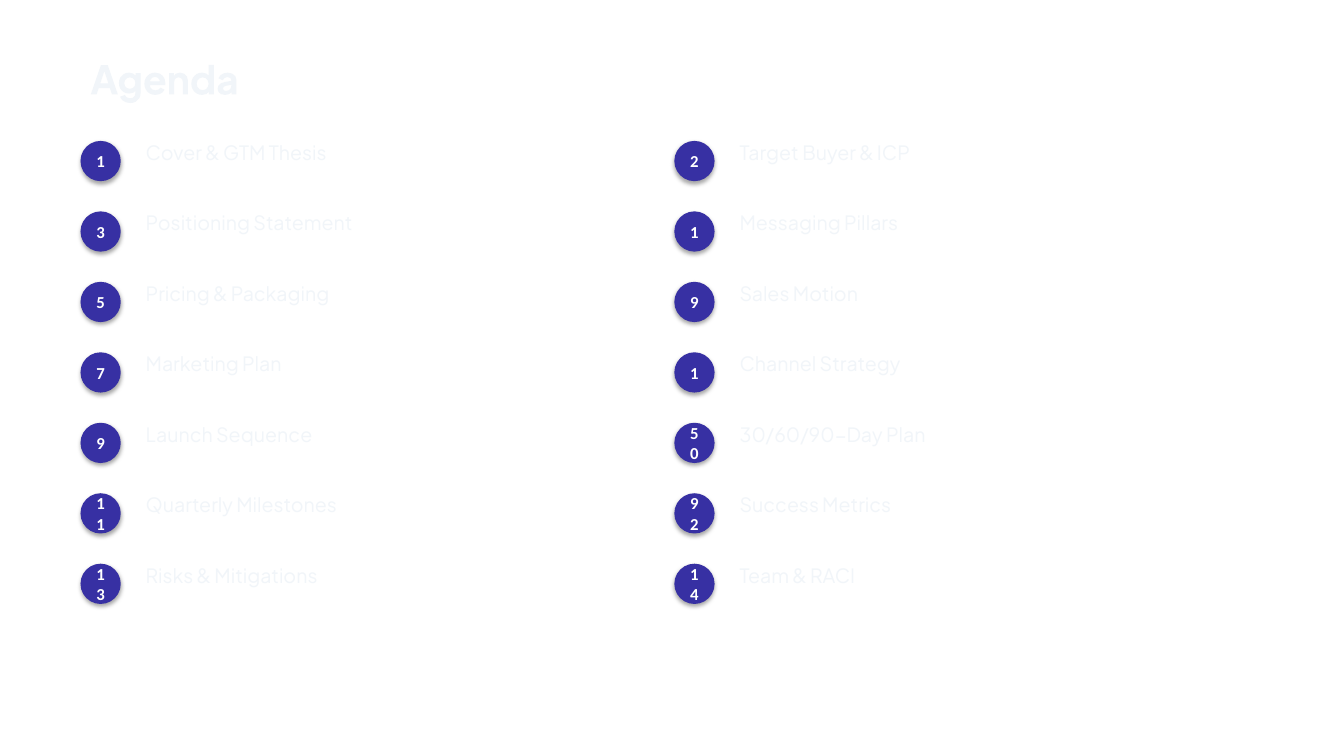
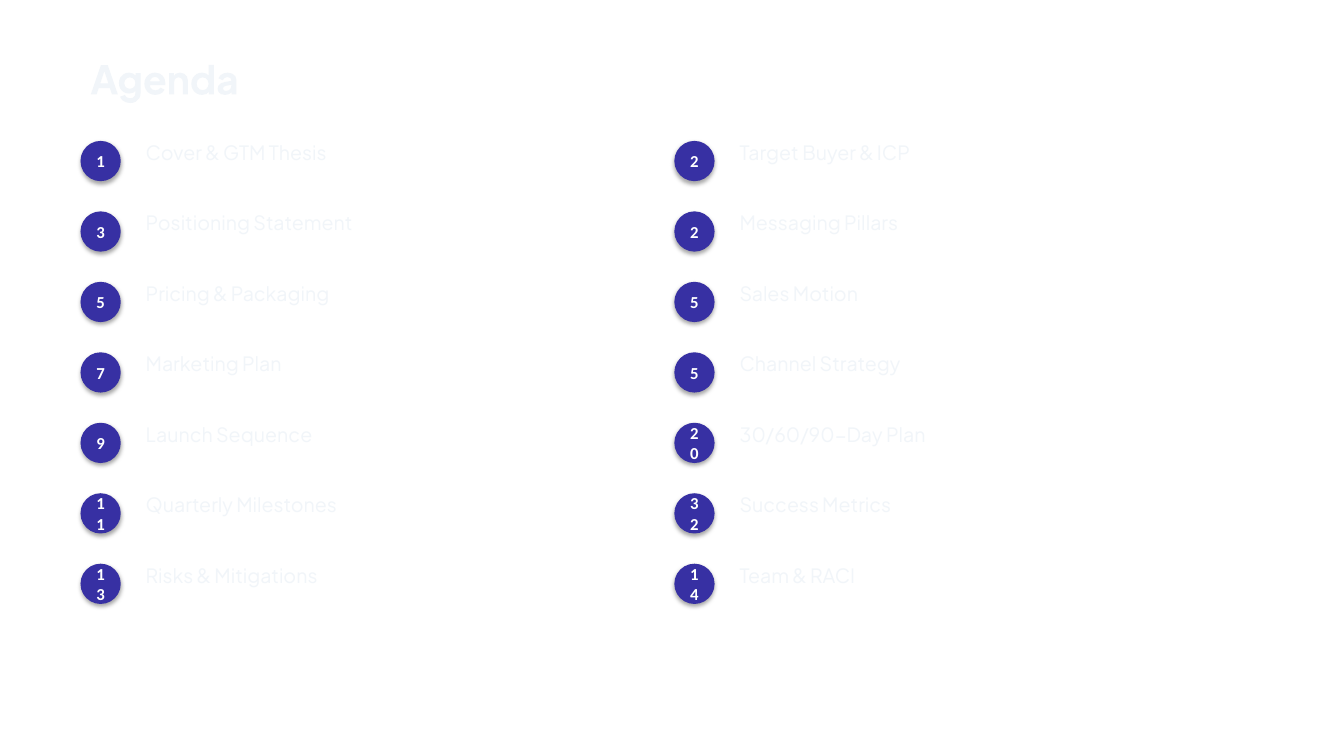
Statement 1: 1 -> 2
Packaging 9: 9 -> 5
Marketing Plan 1: 1 -> 5
Sequence 5: 5 -> 2
Milestones 9: 9 -> 3
